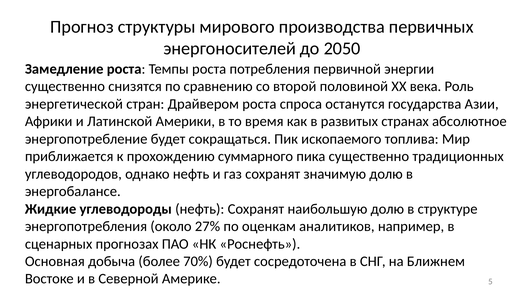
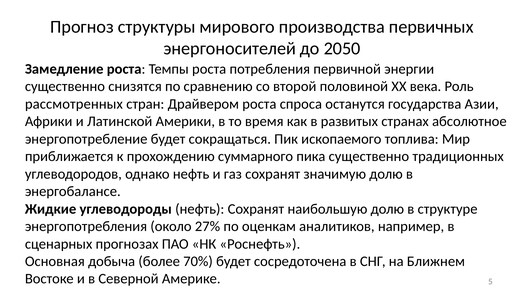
энергетической: энергетической -> рассмотренных
